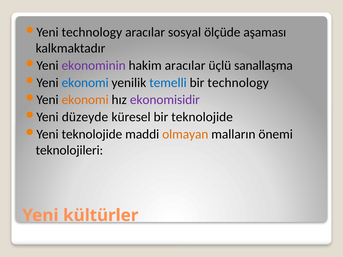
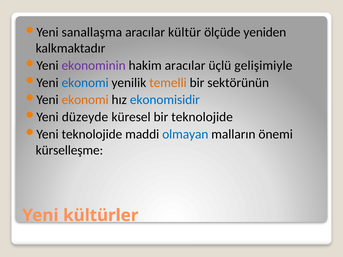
technology at (92, 32): technology -> sanallaşma
sosyal: sosyal -> kültür
aşaması: aşaması -> yeniden
sanallaşma: sanallaşma -> gelişimiyle
temelli colour: blue -> orange
bir technology: technology -> sektörünün
ekonomisidir colour: purple -> blue
olmayan colour: orange -> blue
teknolojileri: teknolojileri -> kürselleşme
